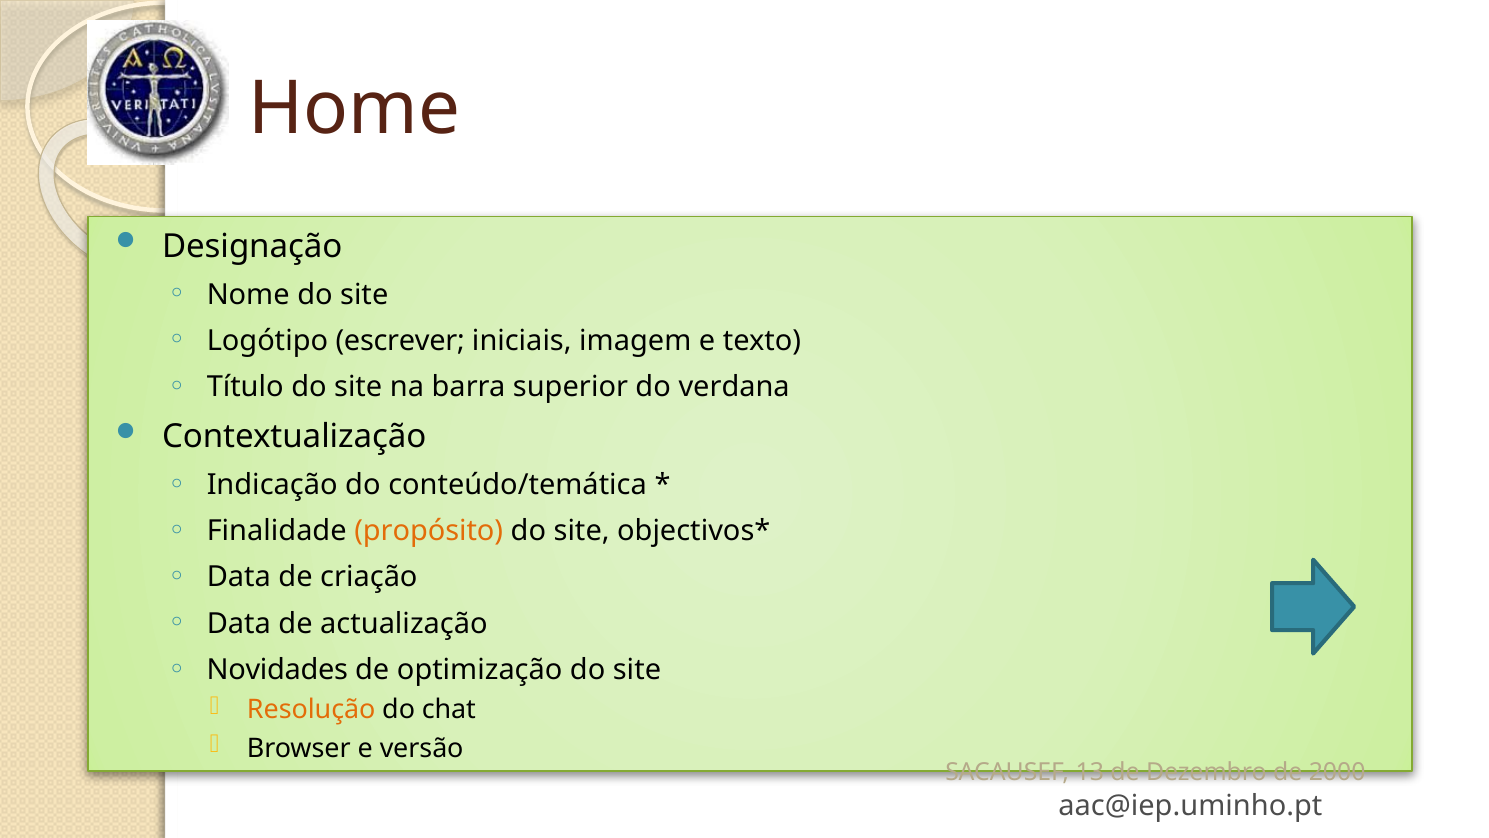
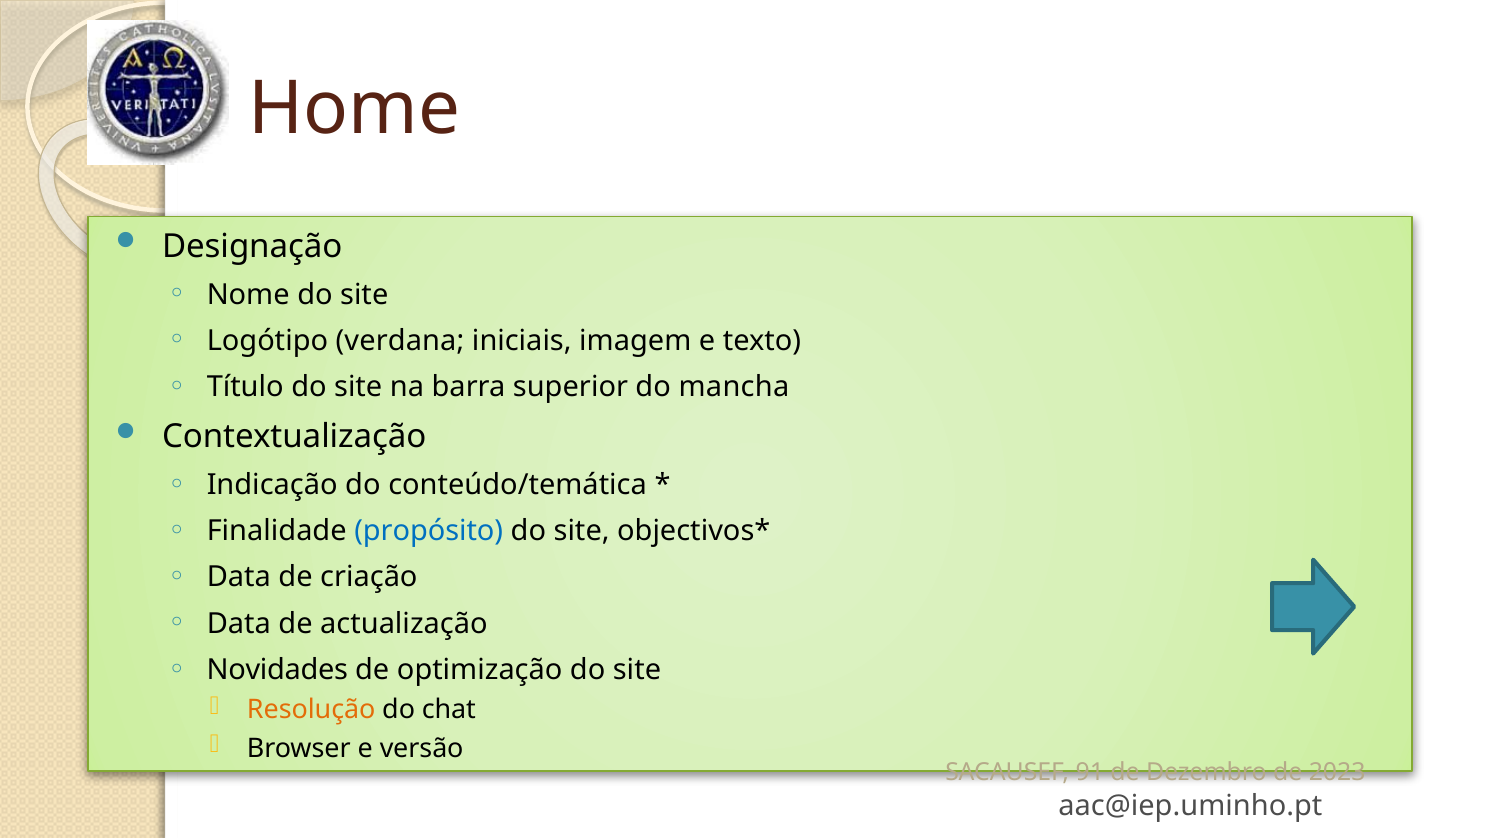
escrever: escrever -> verdana
verdana: verdana -> mancha
propósito colour: orange -> blue
13: 13 -> 91
2000: 2000 -> 2023
